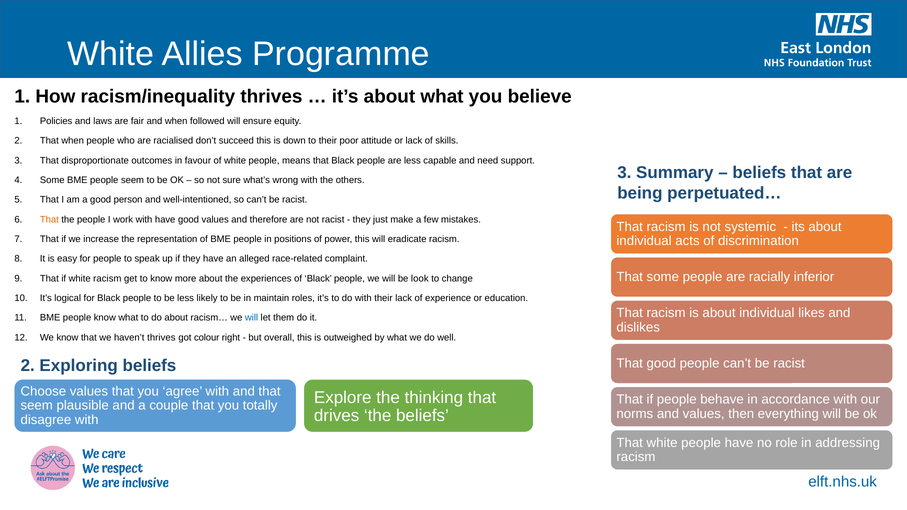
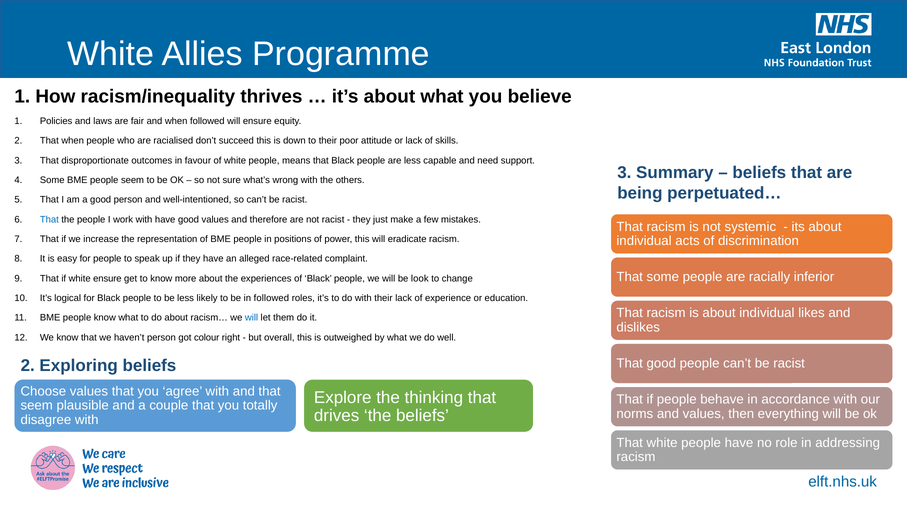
That at (49, 220) colour: orange -> blue
white racism: racism -> ensure
in maintain: maintain -> followed
haven’t thrives: thrives -> person
